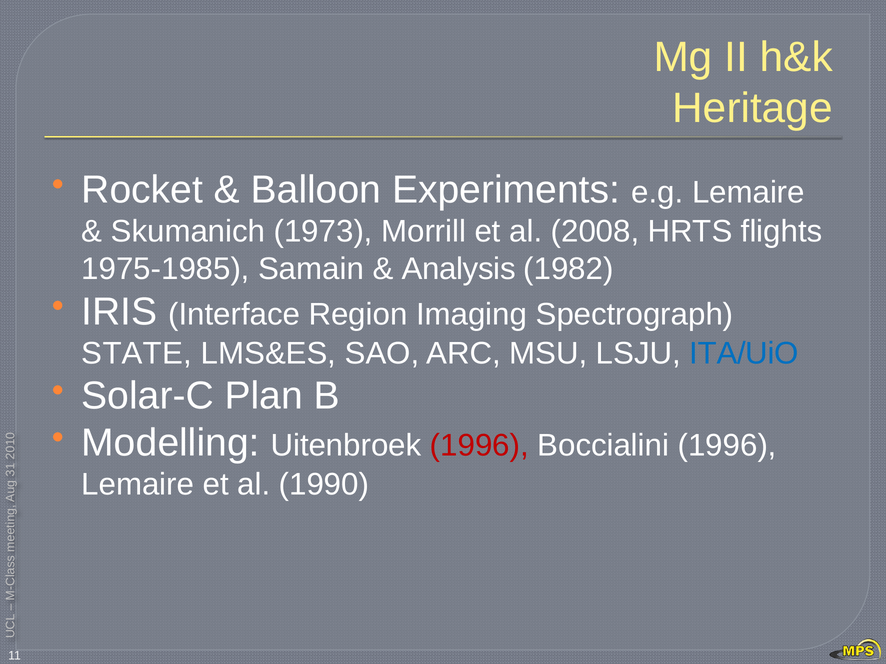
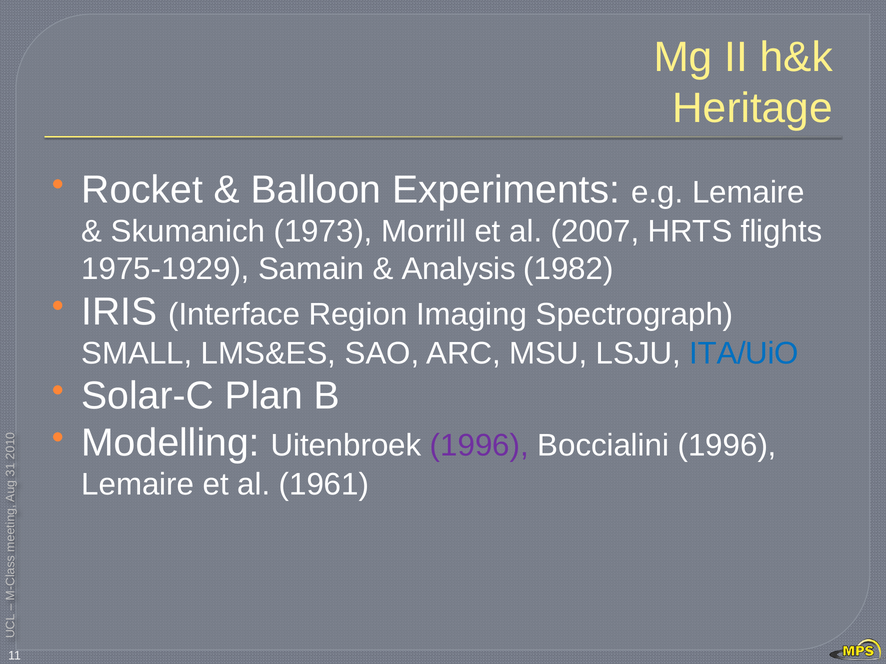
2008: 2008 -> 2007
1975-1985: 1975-1985 -> 1975-1929
STATE: STATE -> SMALL
1996 at (479, 446) colour: red -> purple
1990: 1990 -> 1961
